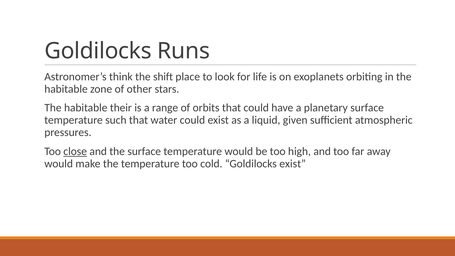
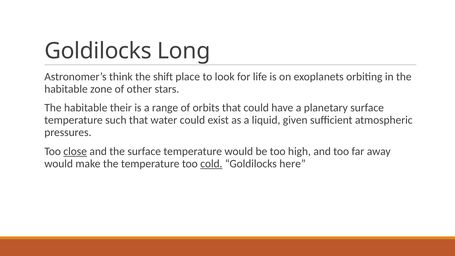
Runs: Runs -> Long
cold underline: none -> present
Goldilocks exist: exist -> here
